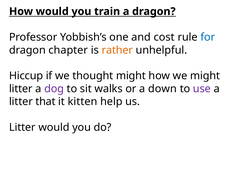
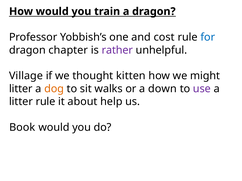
rather colour: orange -> purple
Hiccup: Hiccup -> Village
thought might: might -> kitten
dog colour: purple -> orange
litter that: that -> rule
kitten: kitten -> about
Litter at (22, 128): Litter -> Book
